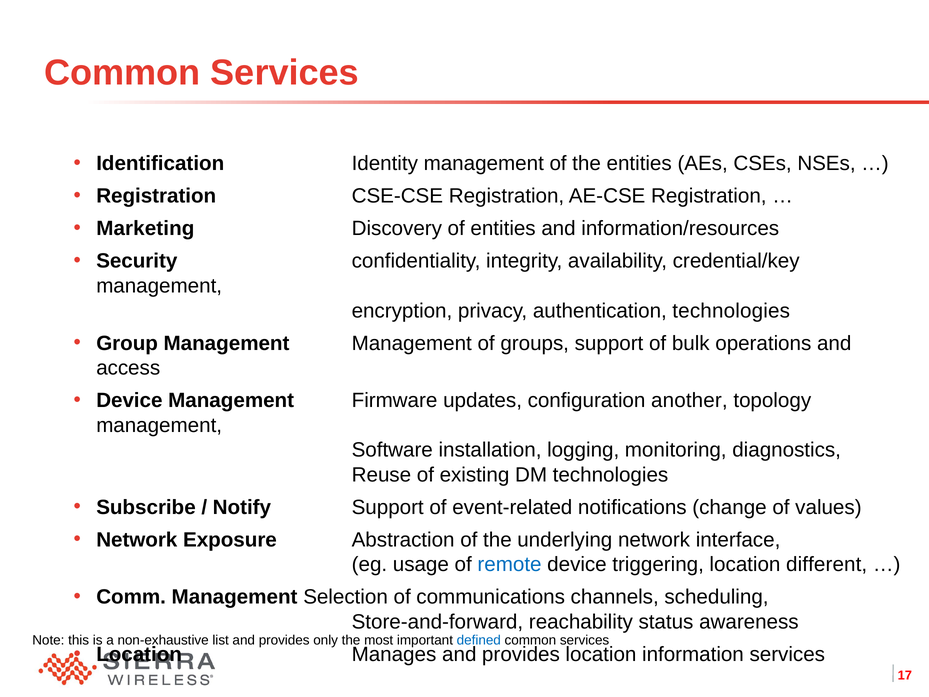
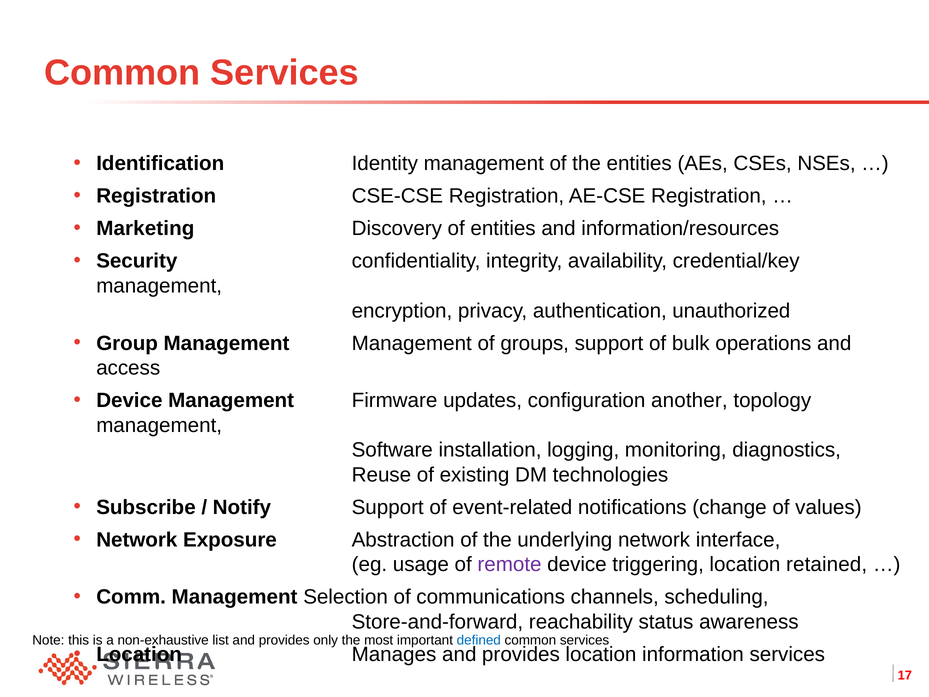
authentication technologies: technologies -> unauthorized
remote colour: blue -> purple
different: different -> retained
